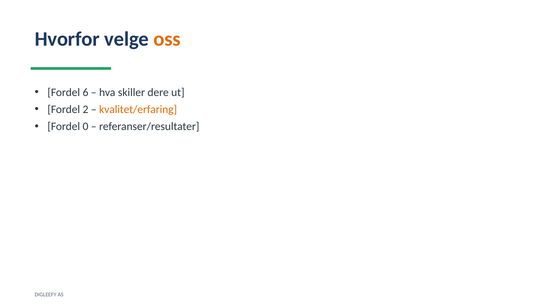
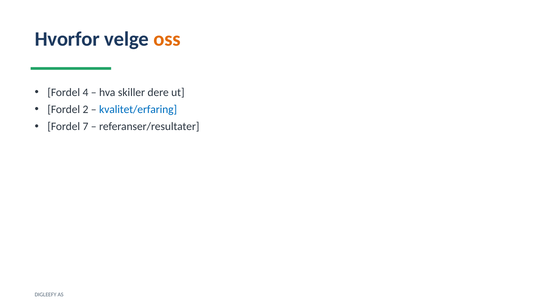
6: 6 -> 4
kvalitet/erfaring colour: orange -> blue
0: 0 -> 7
